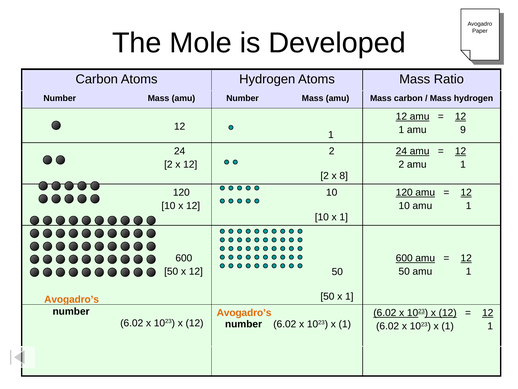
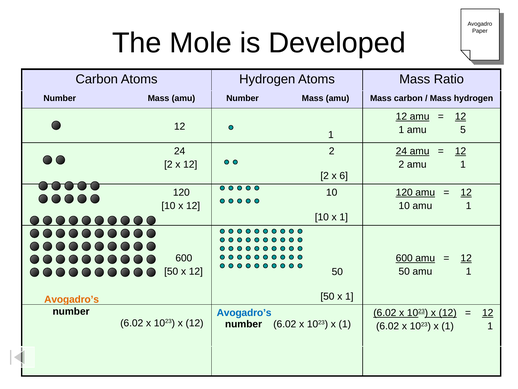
9: 9 -> 5
8: 8 -> 6
Avogadro’s at (244, 313) colour: orange -> blue
